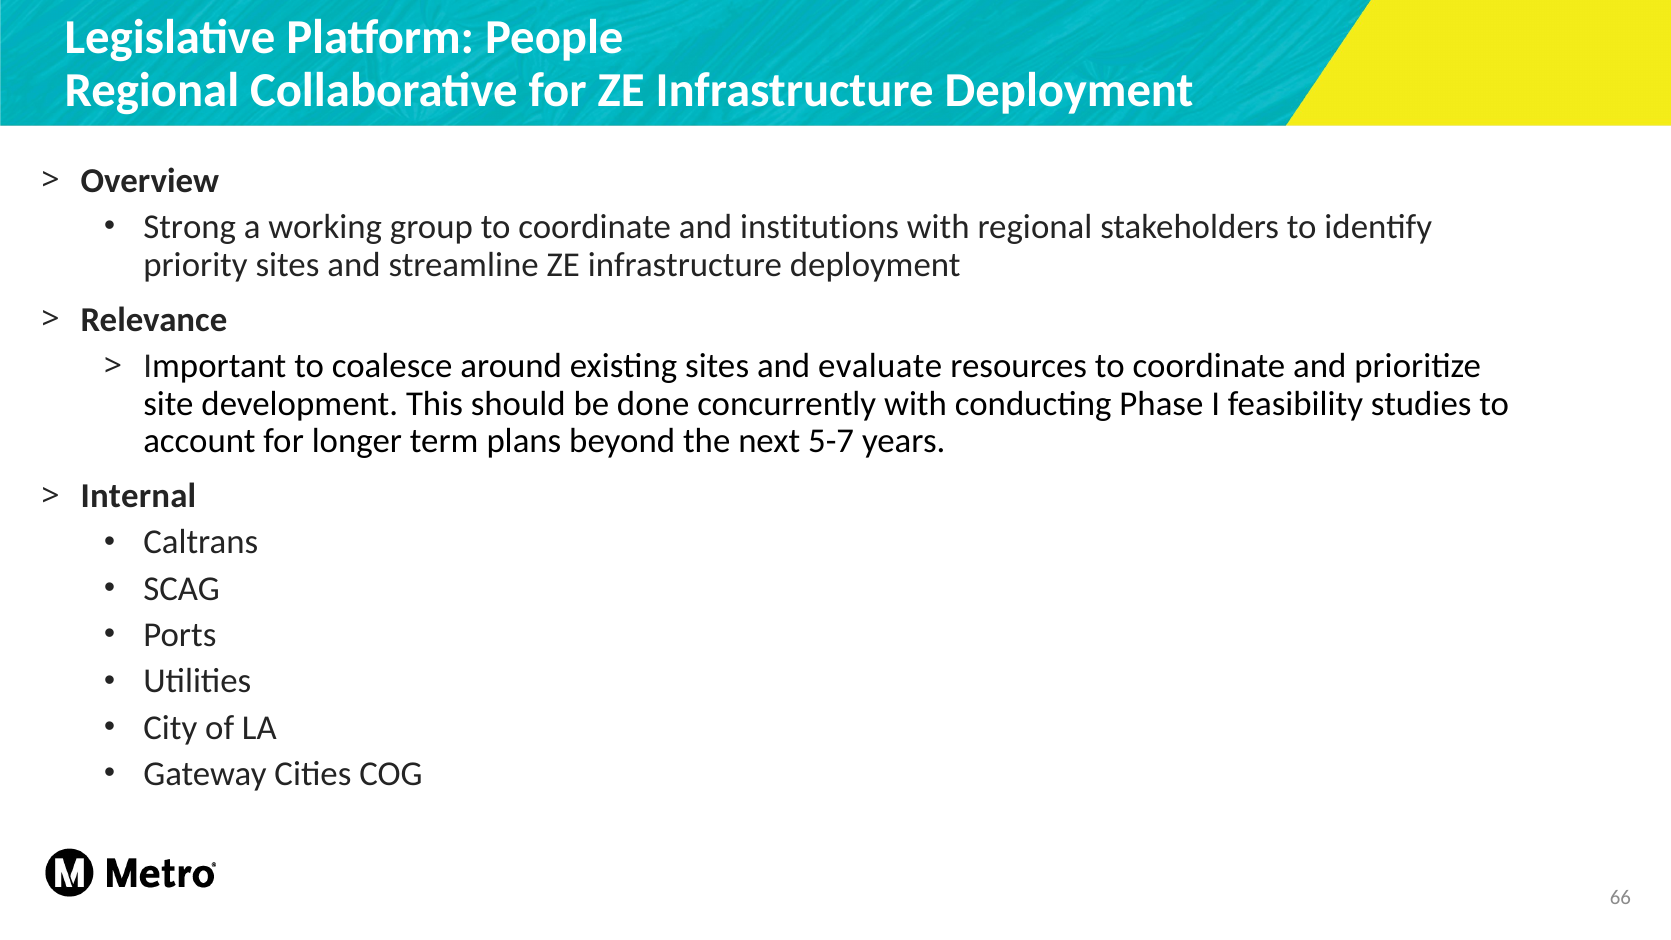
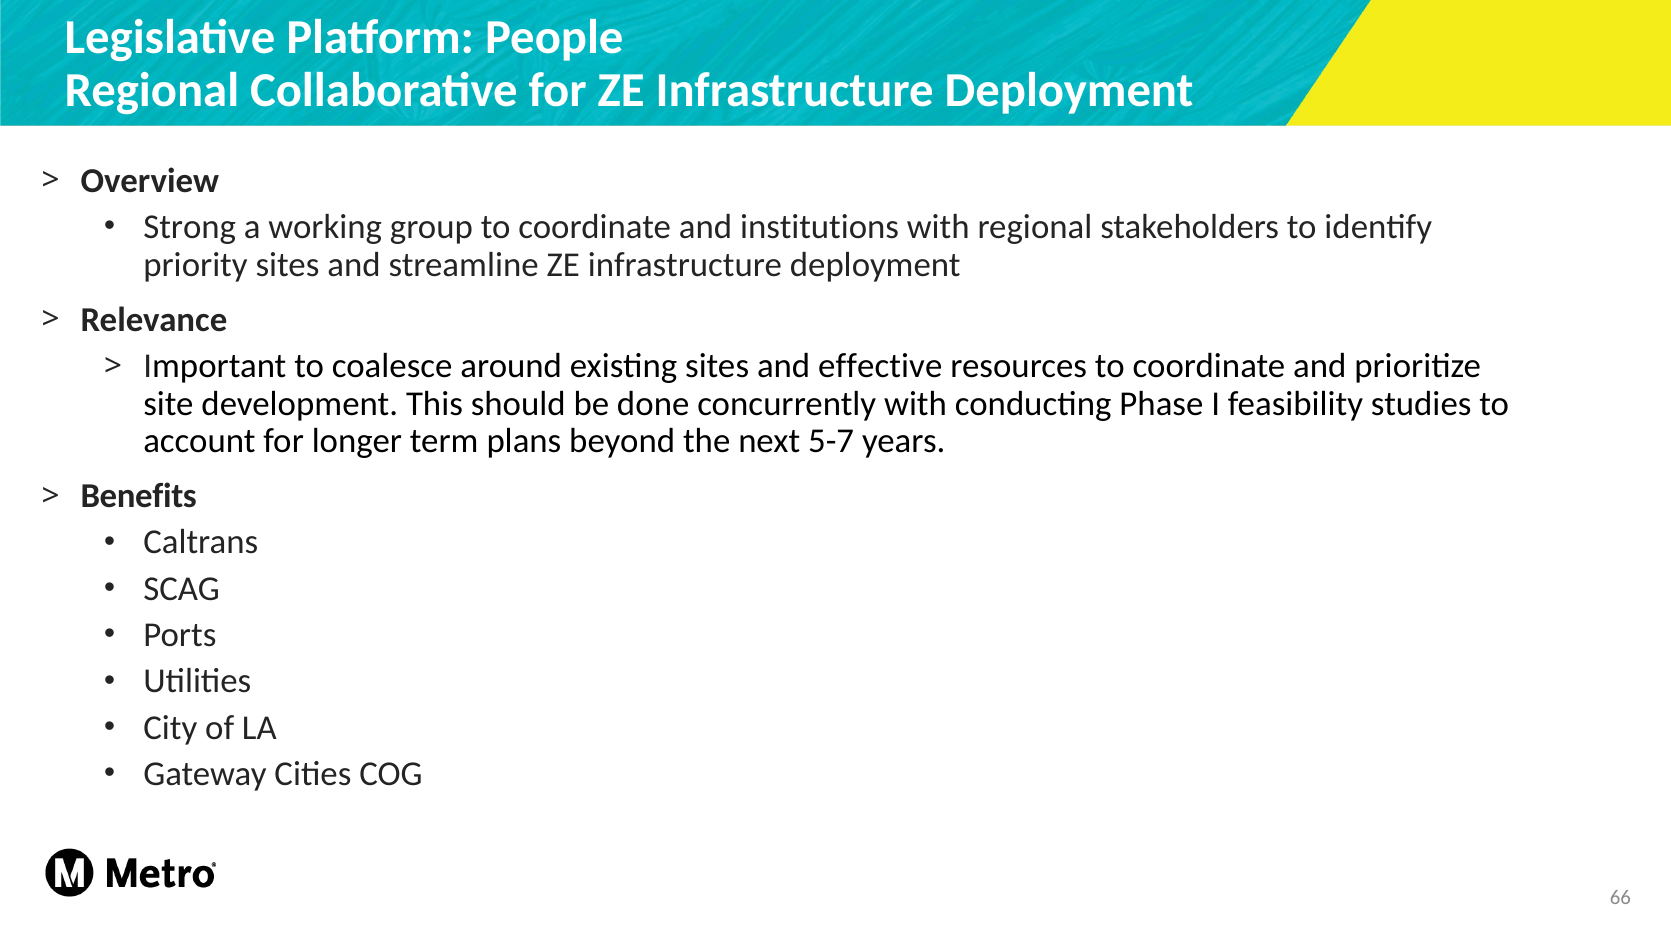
evaluate: evaluate -> effective
Internal: Internal -> Benefits
